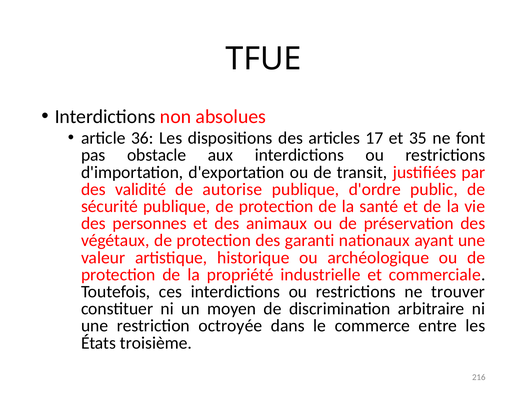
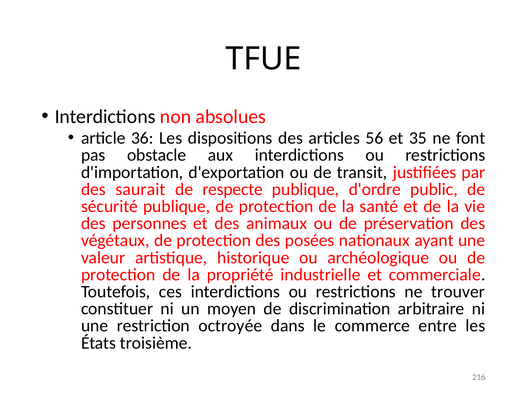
17: 17 -> 56
validité: validité -> saurait
autorise: autorise -> respecte
garanti: garanti -> posées
